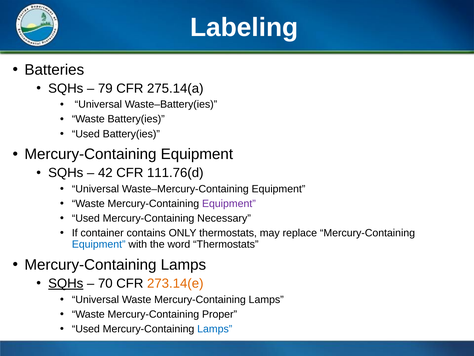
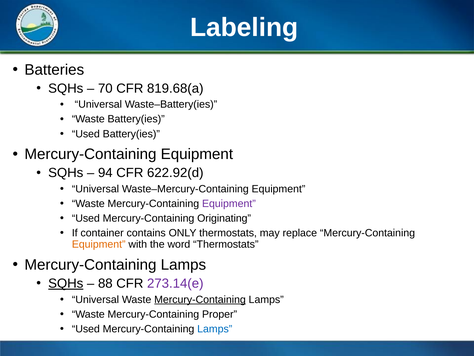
79: 79 -> 70
275.14(a: 275.14(a -> 819.68(a
42: 42 -> 94
111.76(d: 111.76(d -> 622.92(d
Necessary: Necessary -> Originating
Equipment at (99, 244) colour: blue -> orange
70: 70 -> 88
273.14(e colour: orange -> purple
Mercury-Containing at (200, 299) underline: none -> present
